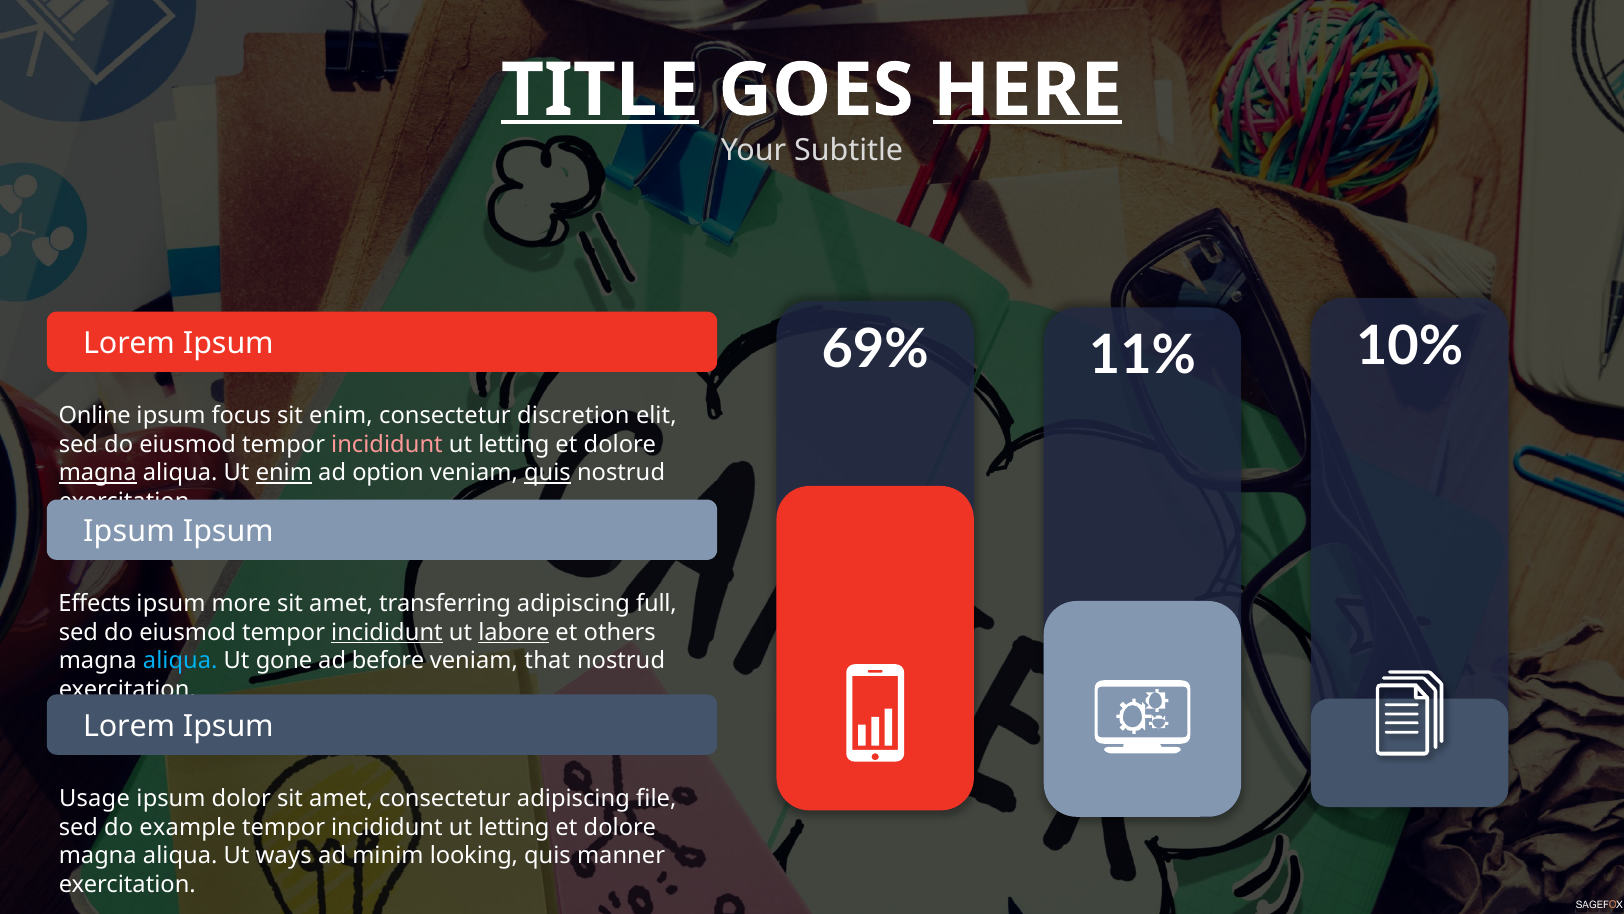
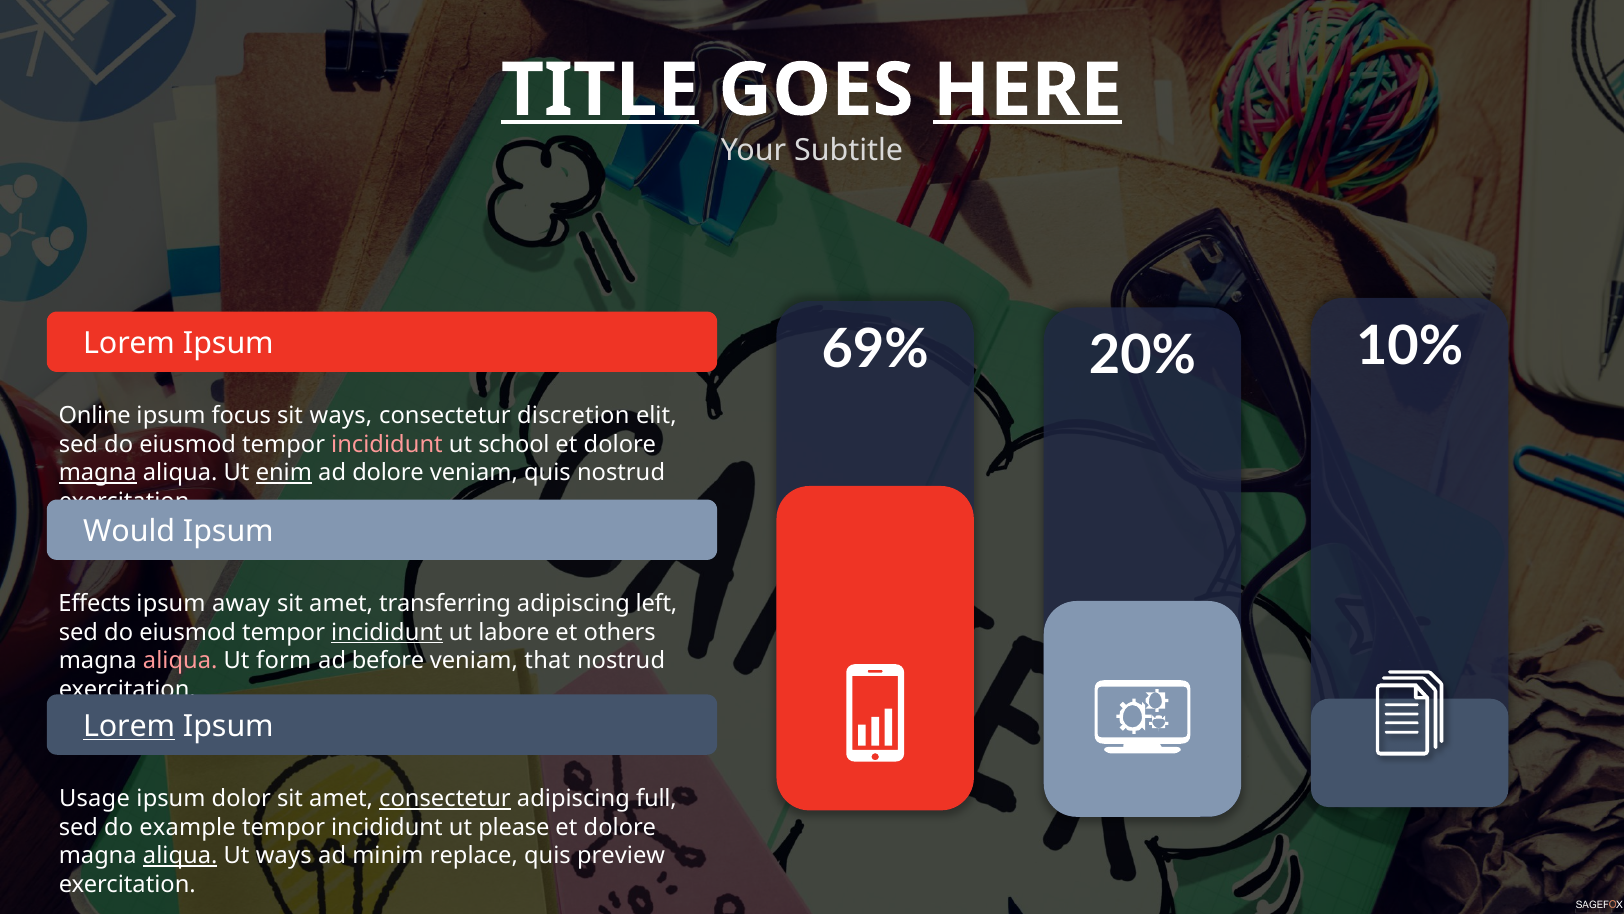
11%: 11% -> 20%
sit enim: enim -> ways
letting at (514, 444): letting -> school
ad option: option -> dolore
quis at (547, 473) underline: present -> none
Ipsum at (129, 531): Ipsum -> Would
more: more -> away
full: full -> left
labore underline: present -> none
aliqua at (180, 661) colour: light blue -> pink
gone: gone -> form
Lorem at (129, 726) underline: none -> present
consectetur at (445, 798) underline: none -> present
file: file -> full
letting at (514, 827): letting -> please
aliqua at (180, 855) underline: none -> present
looking: looking -> replace
manner: manner -> preview
